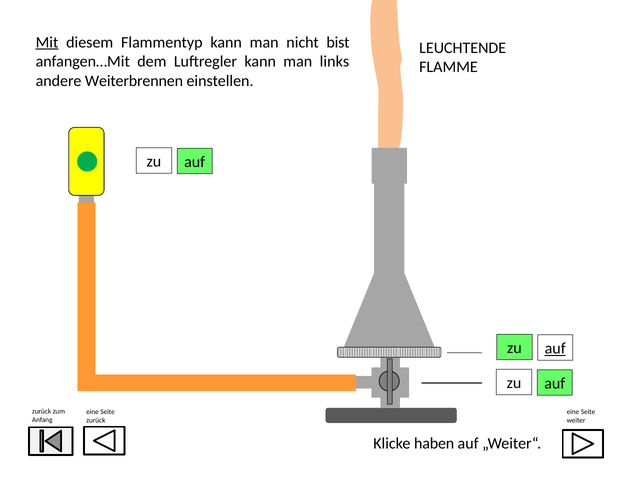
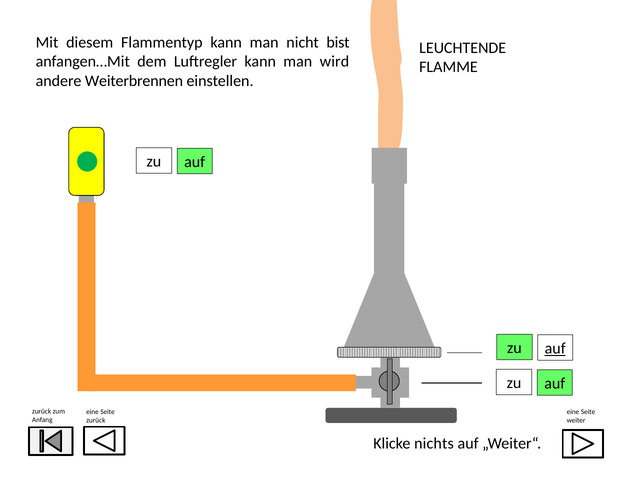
Mit underline: present -> none
links: links -> wird
haben: haben -> nichts
